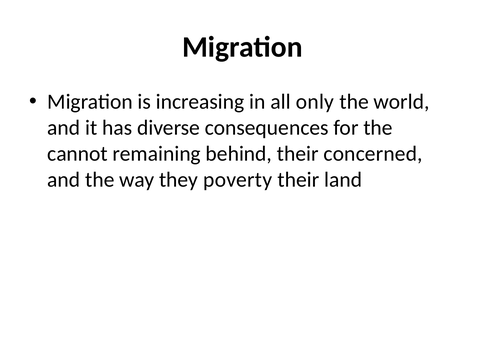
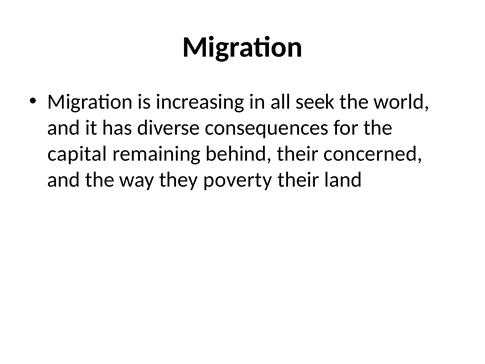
only: only -> seek
cannot: cannot -> capital
